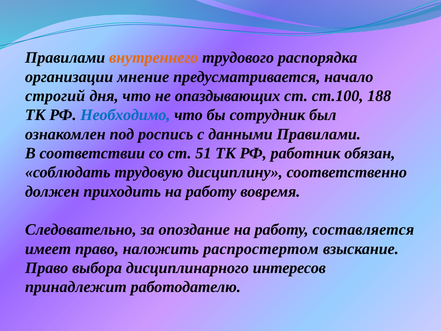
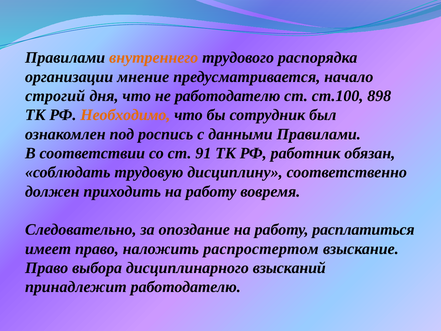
не опаздывающих: опаздывающих -> работодателю
188: 188 -> 898
Необходимо colour: blue -> orange
51: 51 -> 91
составляется: составляется -> расплатиться
интересов: интересов -> взысканий
